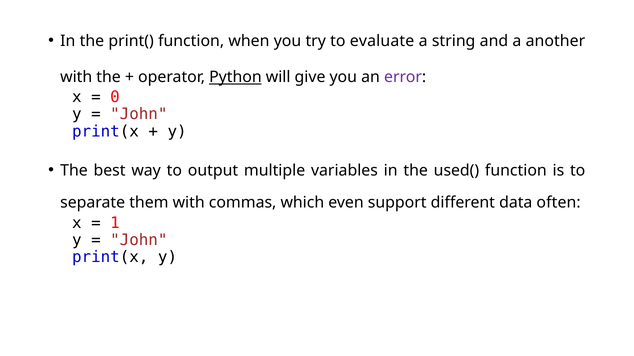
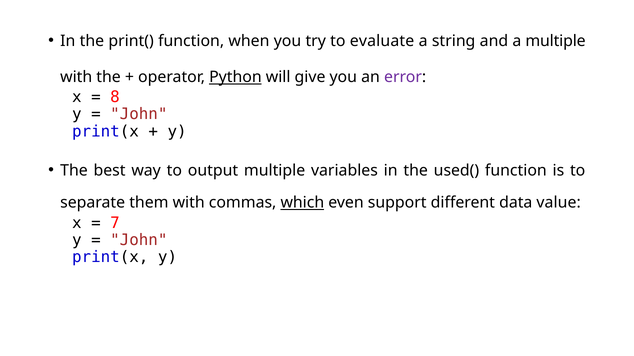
a another: another -> multiple
0: 0 -> 8
which underline: none -> present
often: often -> value
1: 1 -> 7
